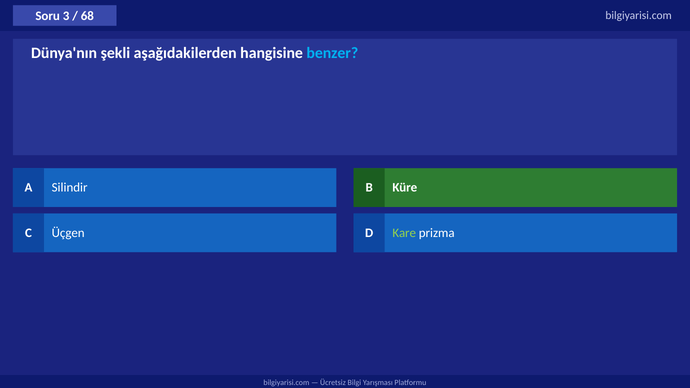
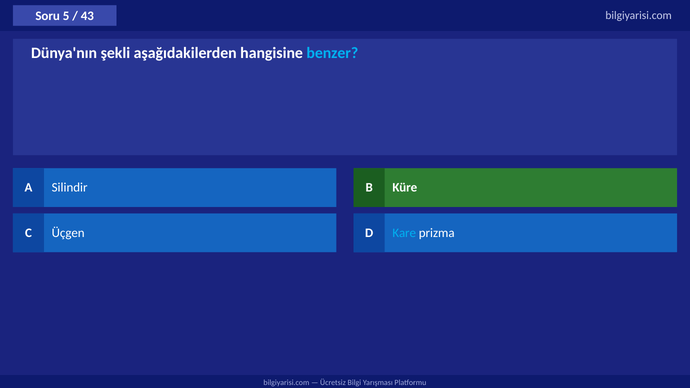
3: 3 -> 5
68: 68 -> 43
Kare colour: light green -> light blue
